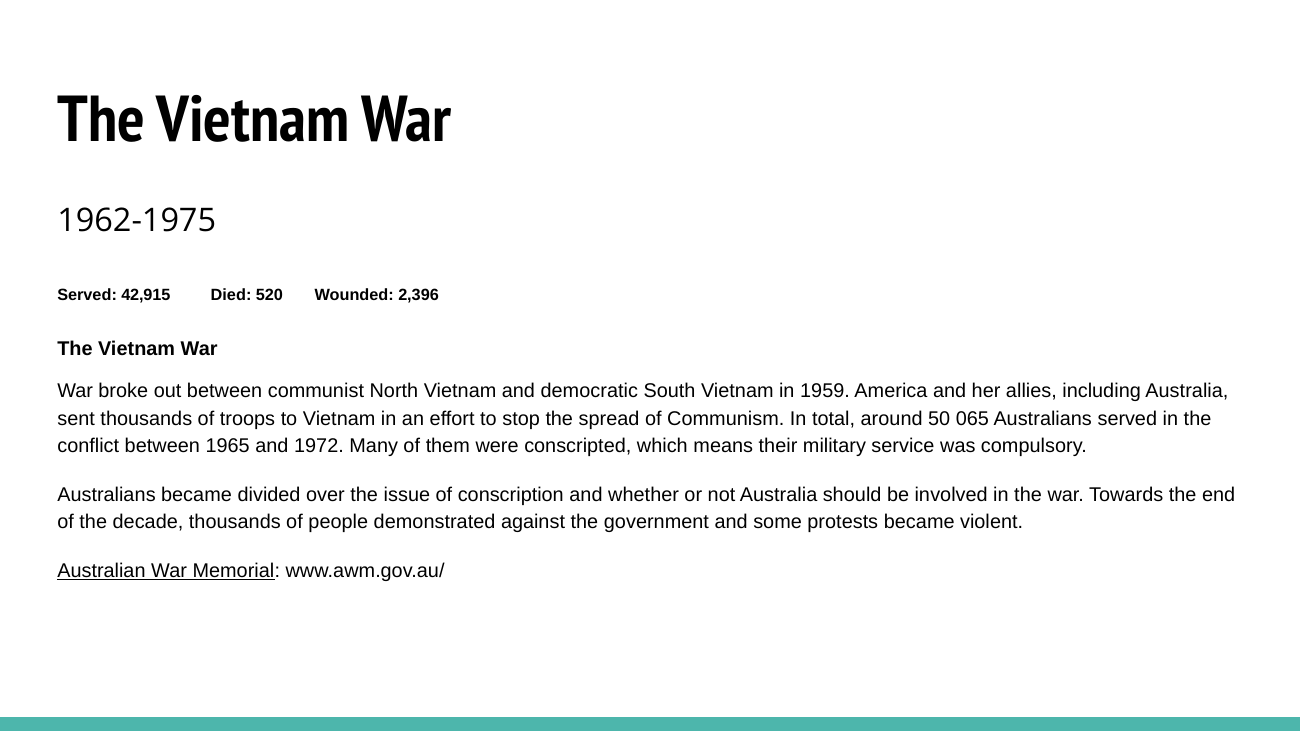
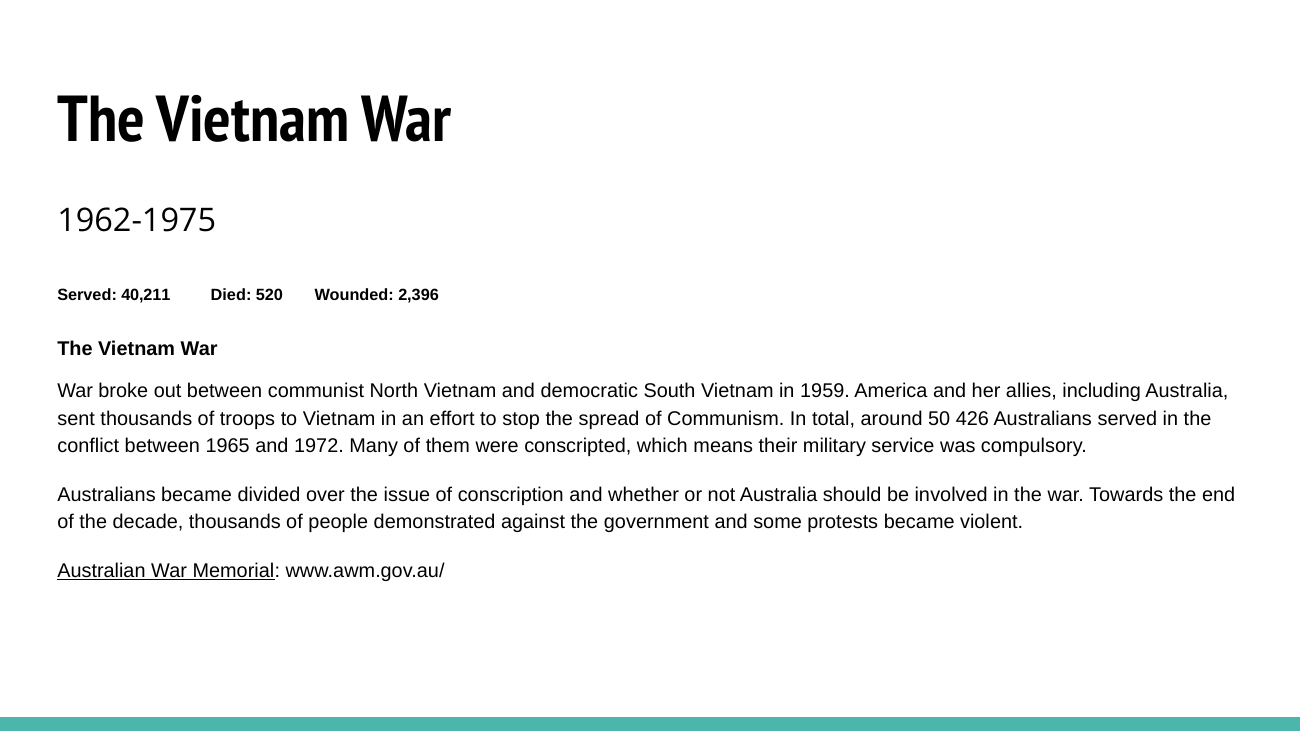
42,915: 42,915 -> 40,211
065: 065 -> 426
